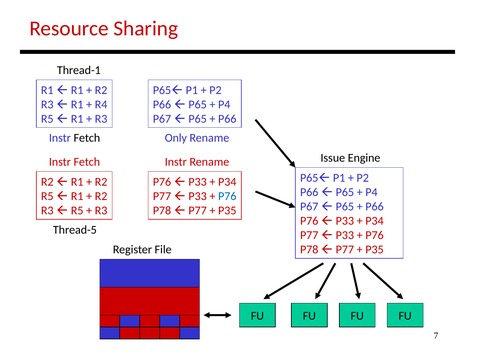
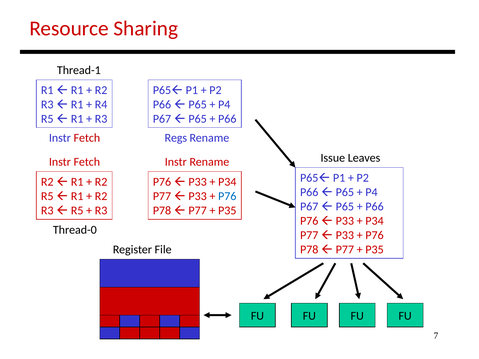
Fetch at (87, 138) colour: black -> red
Only: Only -> Regs
Engine: Engine -> Leaves
Thread-5: Thread-5 -> Thread-0
